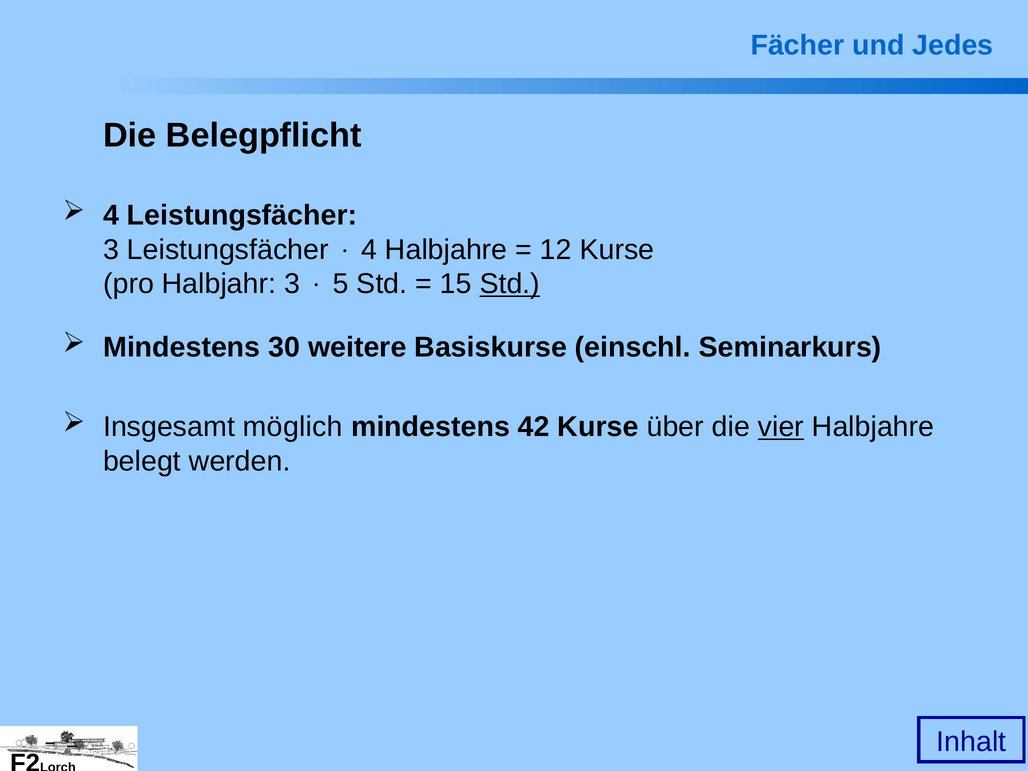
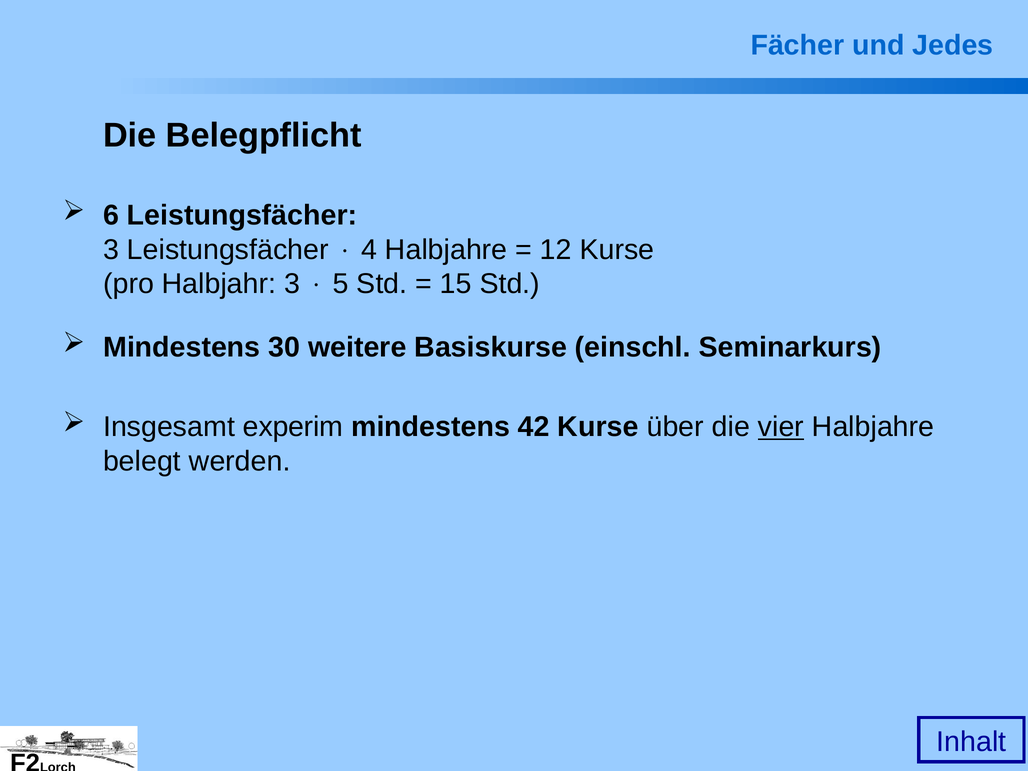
4 at (111, 215): 4 -> 6
Std at (510, 284) underline: present -> none
möglich: möglich -> experim
